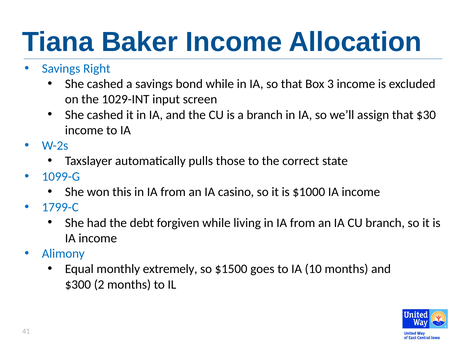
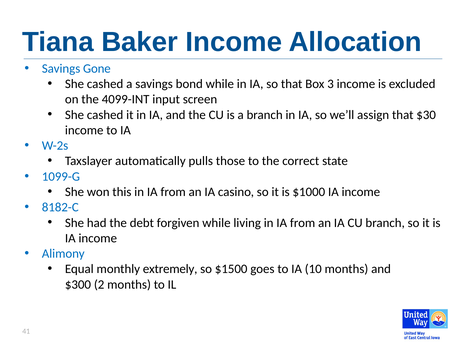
Right: Right -> Gone
1029-INT: 1029-INT -> 4099-INT
1799-C: 1799-C -> 8182-C
